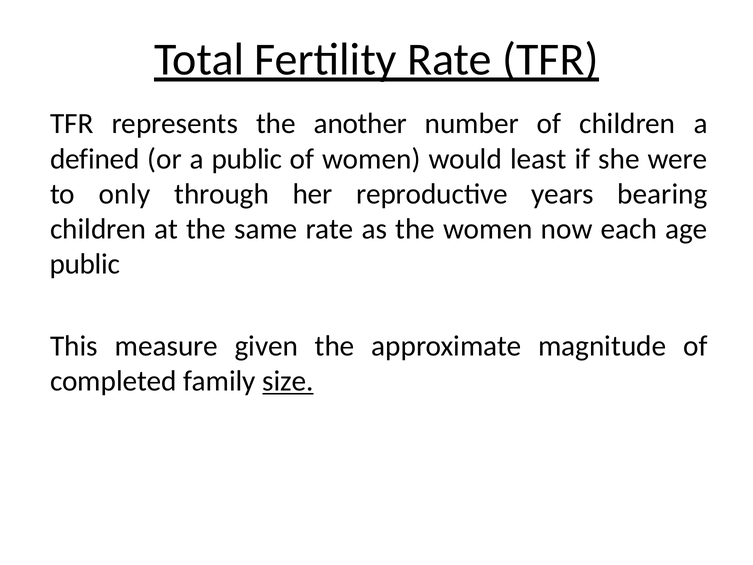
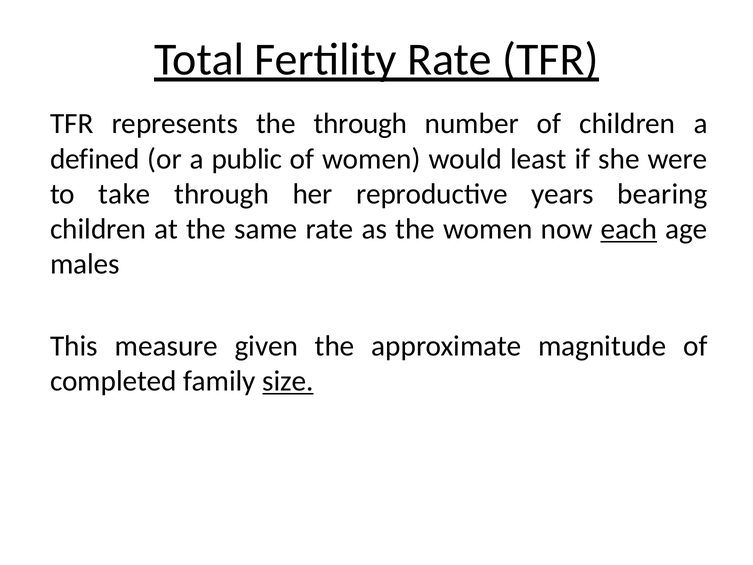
the another: another -> through
only: only -> take
each underline: none -> present
public at (85, 264): public -> males
